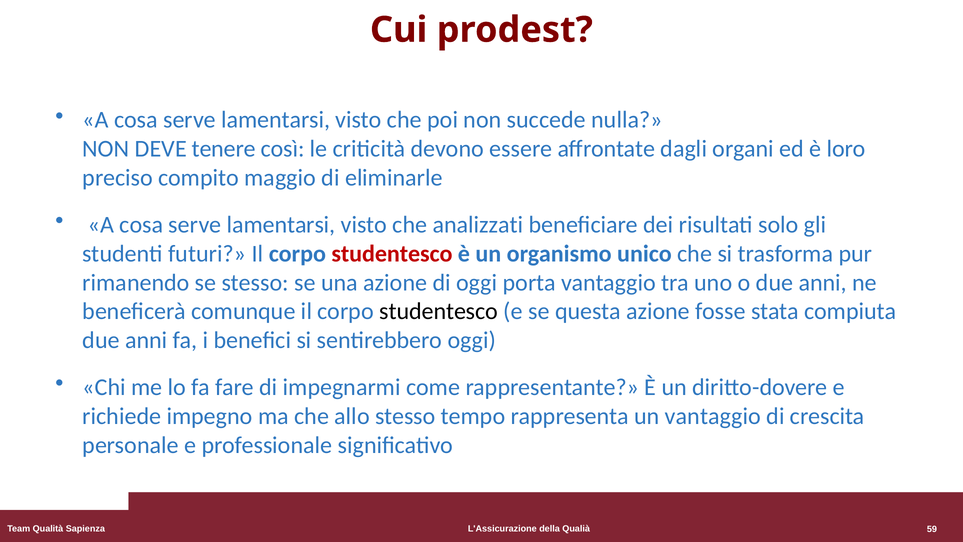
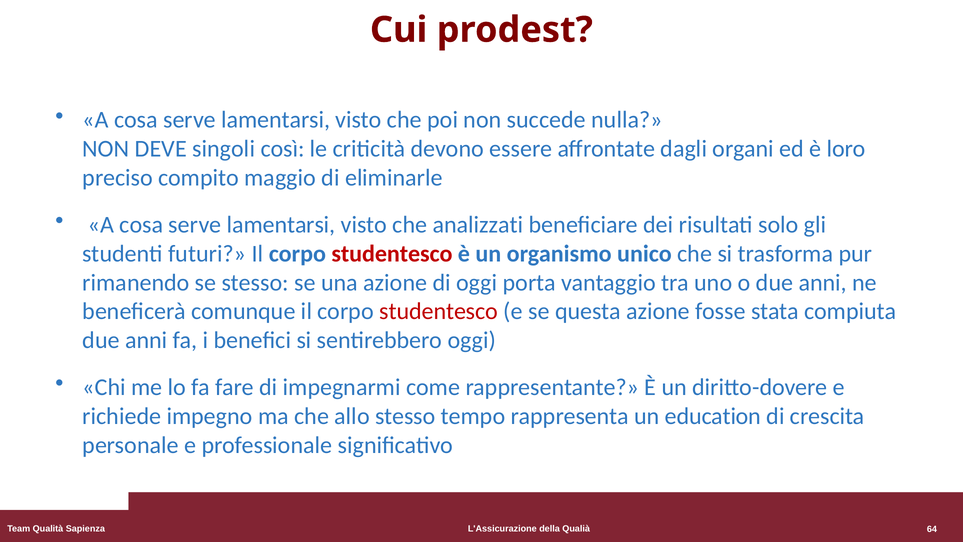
tenere: tenere -> singoli
studentesco at (439, 311) colour: black -> red
un vantaggio: vantaggio -> education
59: 59 -> 64
